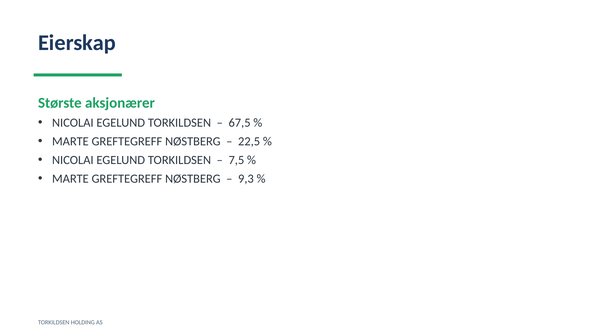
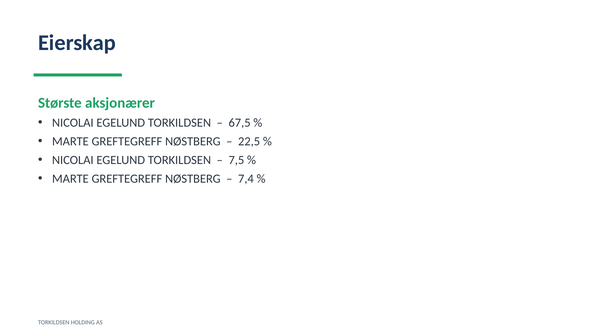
9,3: 9,3 -> 7,4
